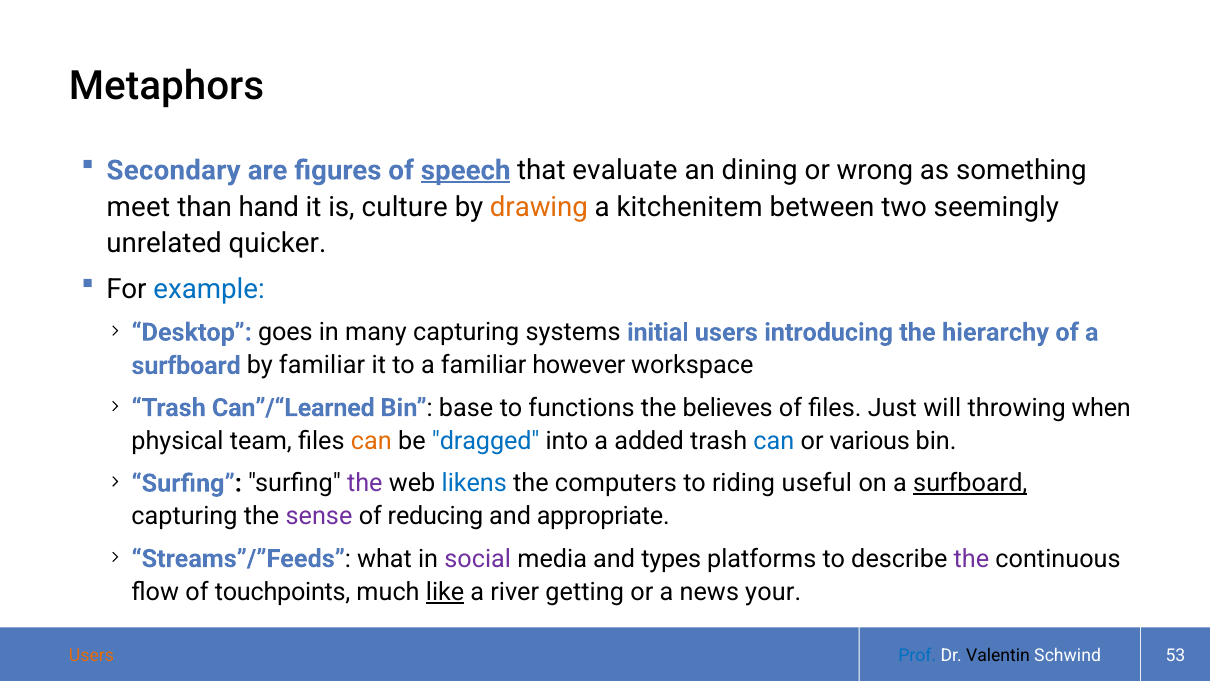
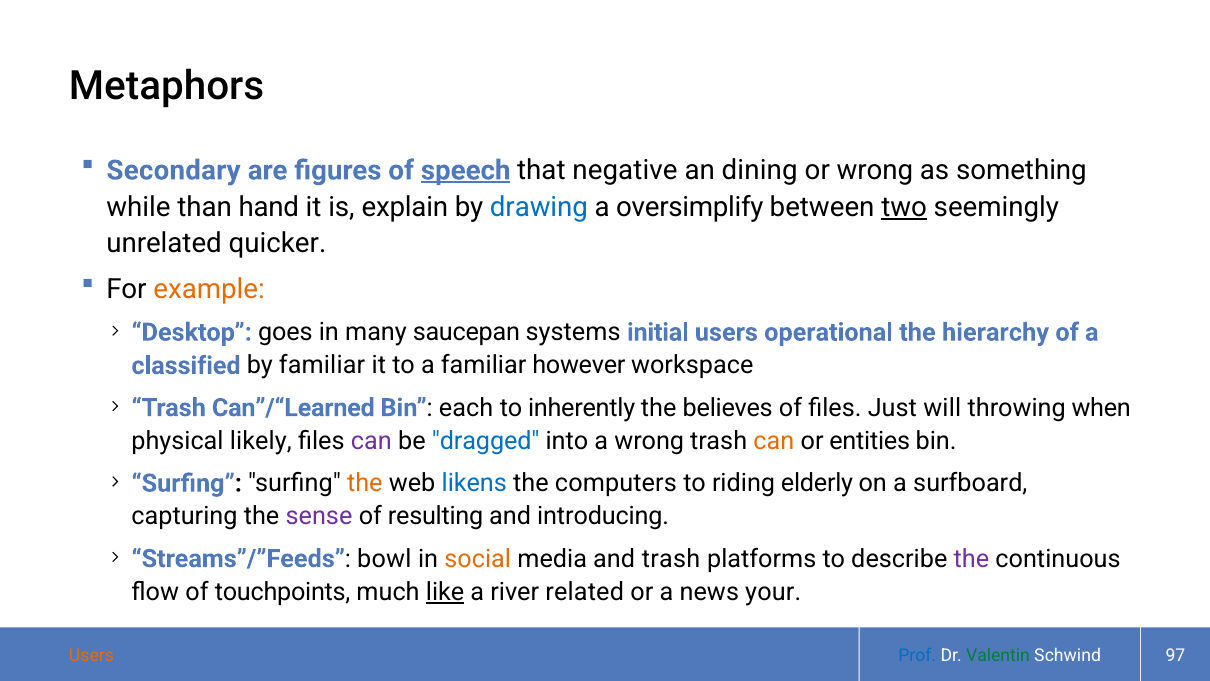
evaluate: evaluate -> negative
meet: meet -> while
culture: culture -> explain
drawing colour: orange -> blue
kitchenitem: kitchenitem -> oversimplify
two underline: none -> present
example colour: blue -> orange
many capturing: capturing -> saucepan
introducing: introducing -> operational
surfboard at (186, 365): surfboard -> classified
base: base -> each
functions: functions -> inherently
team: team -> likely
can at (371, 441) colour: orange -> purple
a added: added -> wrong
can at (774, 441) colour: blue -> orange
various: various -> entities
the at (365, 483) colour: purple -> orange
useful: useful -> elderly
surfboard at (970, 483) underline: present -> none
reducing: reducing -> resulting
appropriate: appropriate -> introducing
what: what -> bowl
social colour: purple -> orange
and types: types -> trash
getting: getting -> related
Valentin colour: black -> green
53: 53 -> 97
